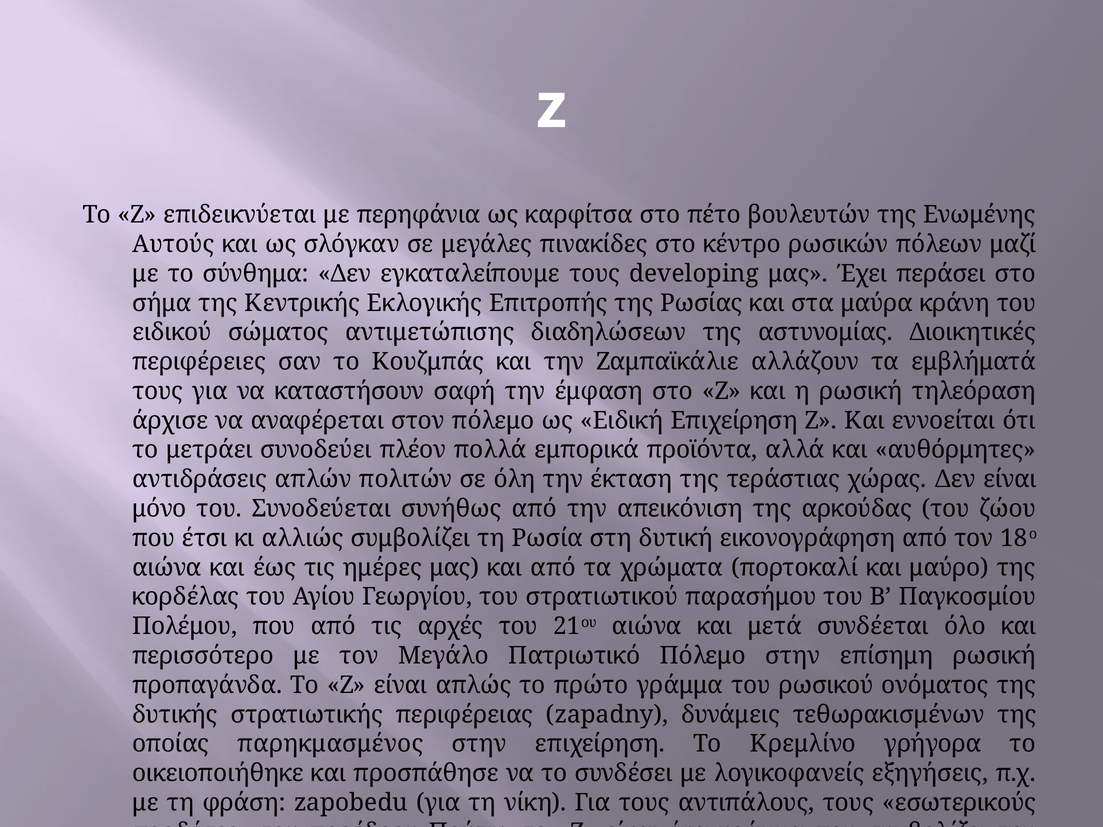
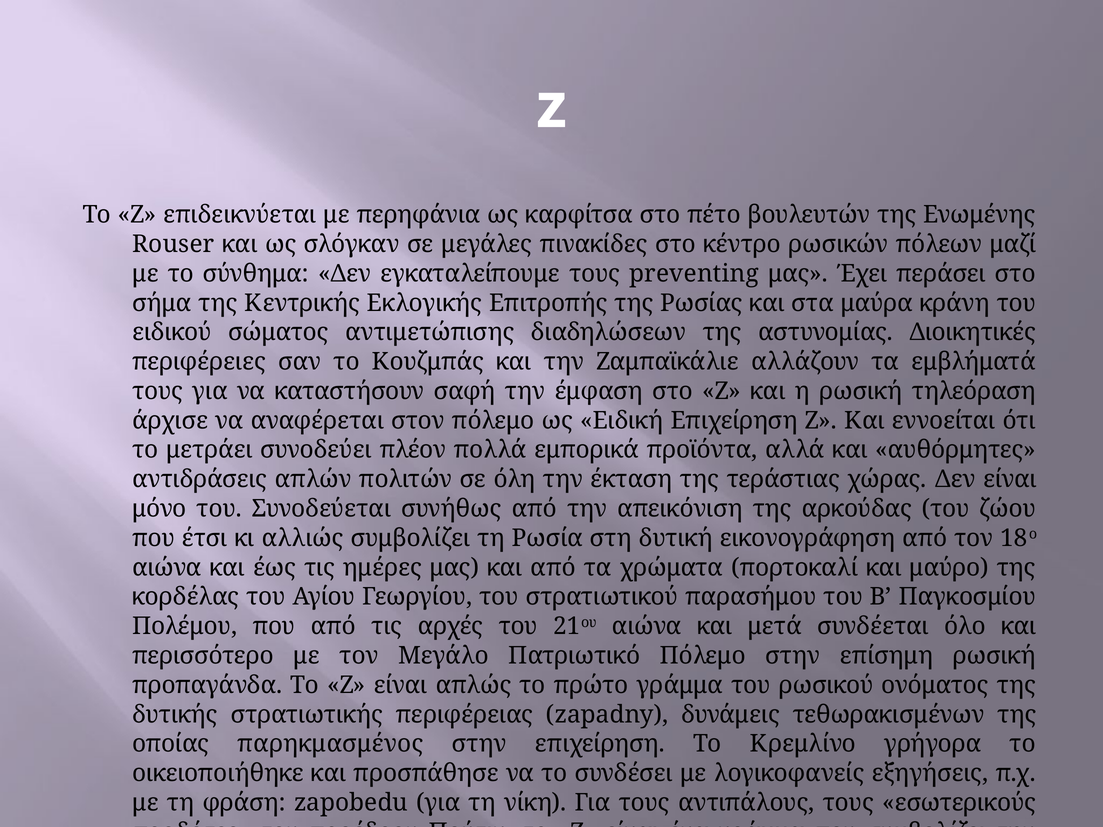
Αυτούς: Αυτούς -> Rouser
developing: developing -> preventing
